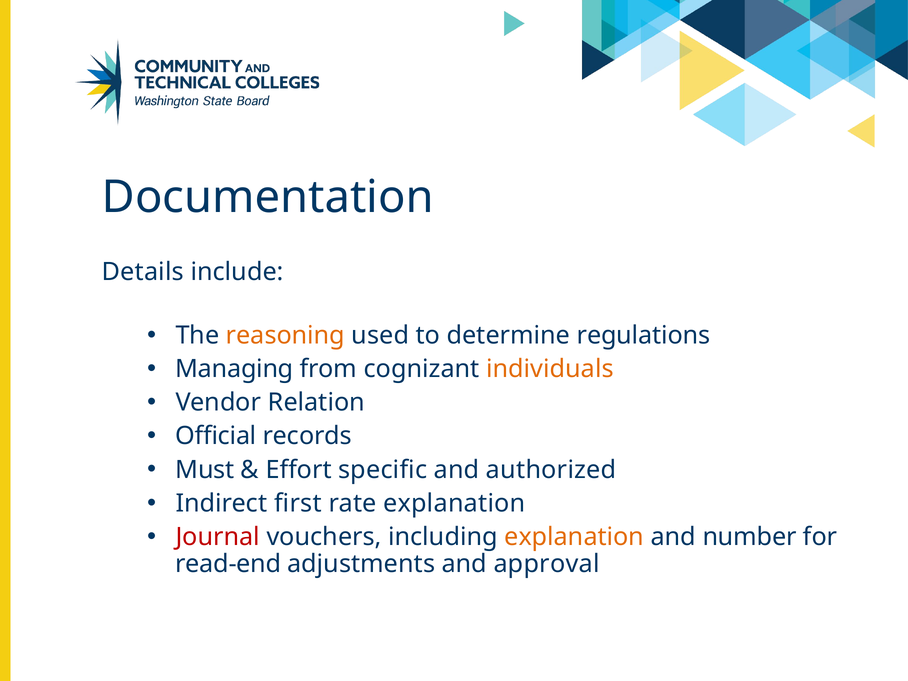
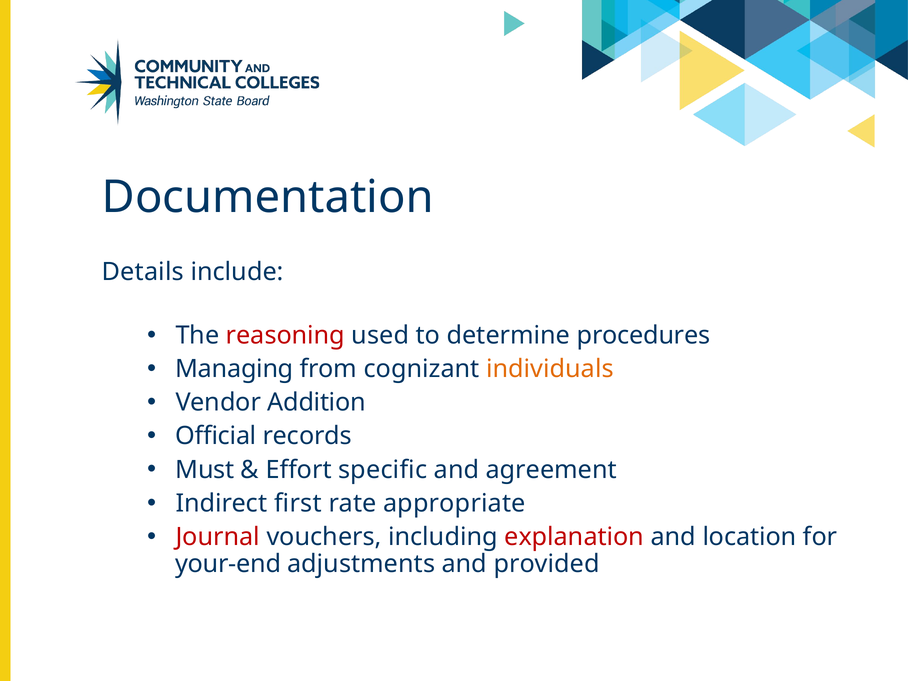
reasoning colour: orange -> red
regulations: regulations -> procedures
Relation: Relation -> Addition
authorized: authorized -> agreement
rate explanation: explanation -> appropriate
explanation at (574, 537) colour: orange -> red
number: number -> location
read-end: read-end -> your-end
approval: approval -> provided
